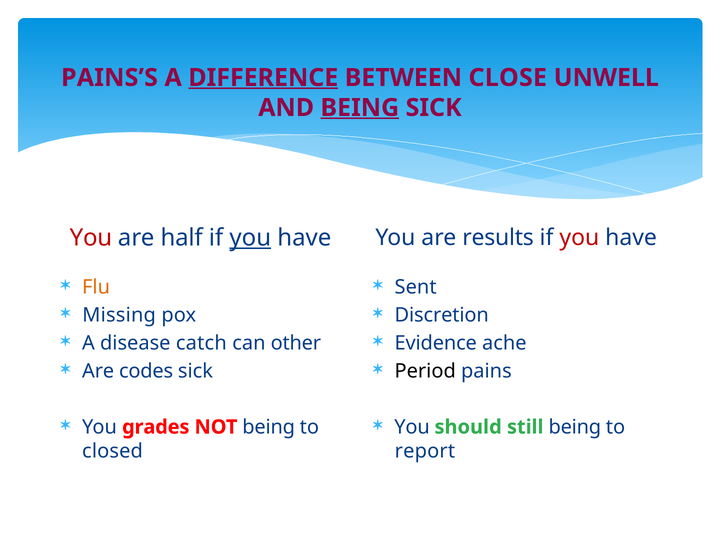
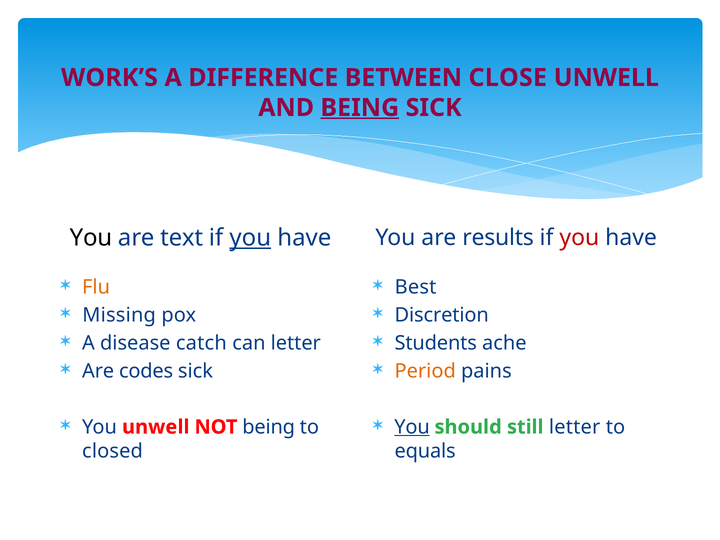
PAINS’S: PAINS’S -> WORK’S
DIFFERENCE underline: present -> none
You at (91, 238) colour: red -> black
half: half -> text
Sent: Sent -> Best
can other: other -> letter
Evidence: Evidence -> Students
Period colour: black -> orange
You grades: grades -> unwell
You at (412, 427) underline: none -> present
still being: being -> letter
report: report -> equals
